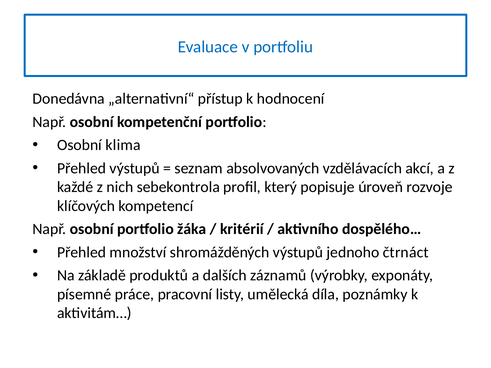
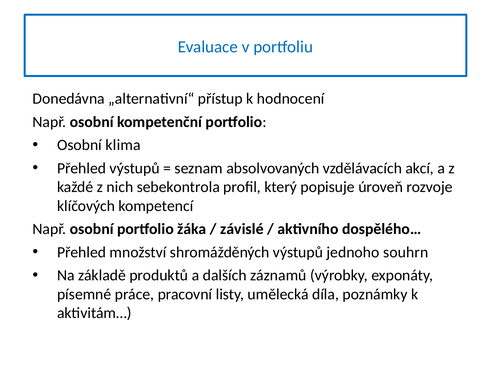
kritérií: kritérií -> závislé
čtrnáct: čtrnáct -> souhrn
